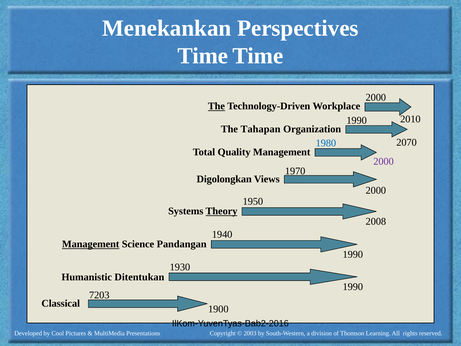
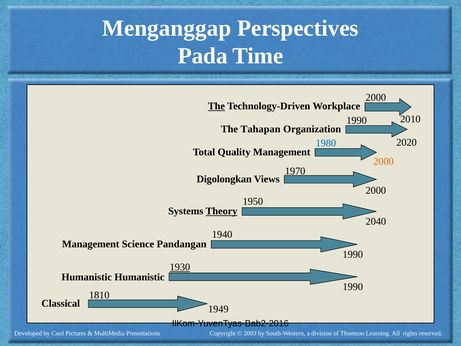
Menekankan: Menekankan -> Menganggap
Time at (203, 56): Time -> Pada
2070: 2070 -> 2020
2000 at (384, 161) colour: purple -> orange
2008: 2008 -> 2040
Management at (91, 244) underline: present -> none
1930 underline: none -> present
Humanistic Ditentukan: Ditentukan -> Humanistic
7203: 7203 -> 1810
1900: 1900 -> 1949
